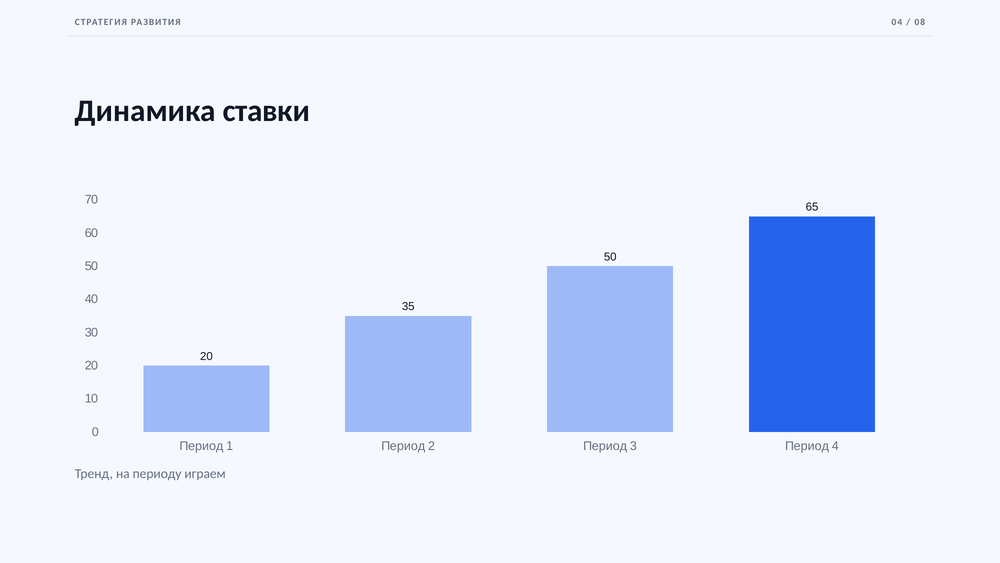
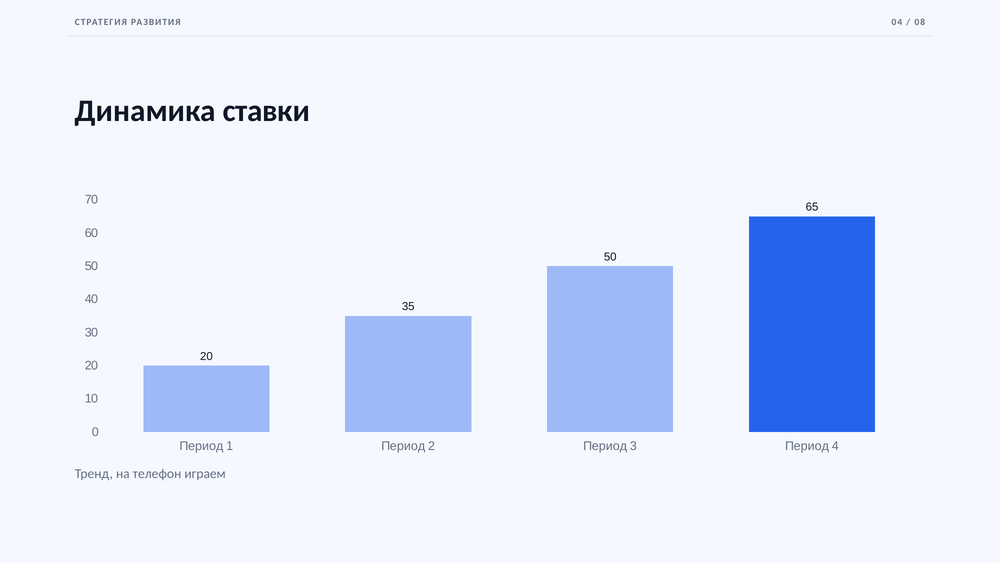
периоду: периоду -> телефон
